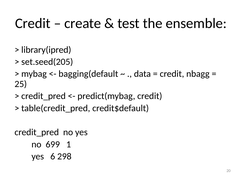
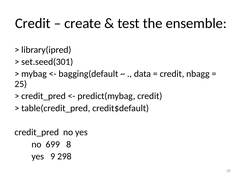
set.seed(205: set.seed(205 -> set.seed(301
1: 1 -> 8
6: 6 -> 9
